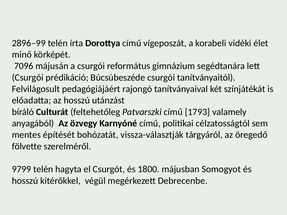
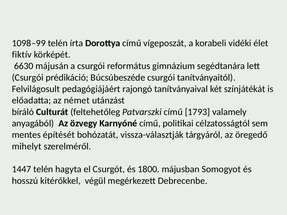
2896–99: 2896–99 -> 1098–99
minő: minő -> fiktív
7096: 7096 -> 6630
az hosszú: hosszú -> német
fölvette: fölvette -> mihelyt
9799: 9799 -> 1447
